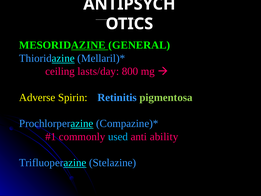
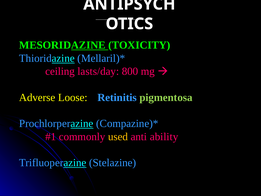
GENERAL: GENERAL -> TOXICITY
Spirin: Spirin -> Loose
used colour: light blue -> yellow
